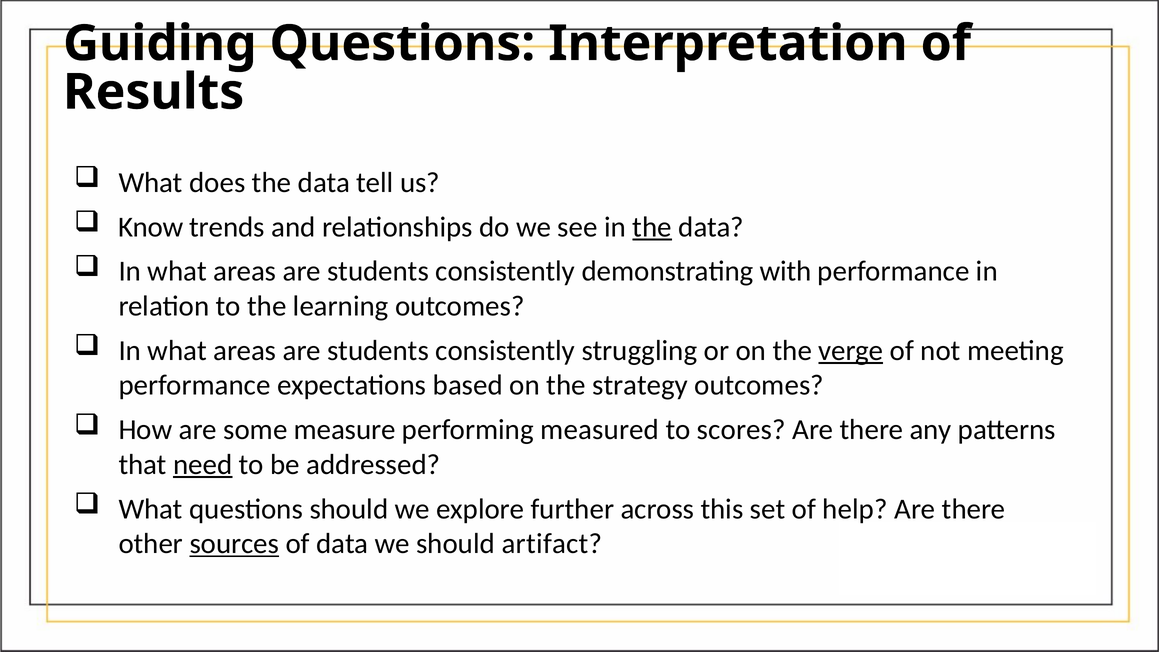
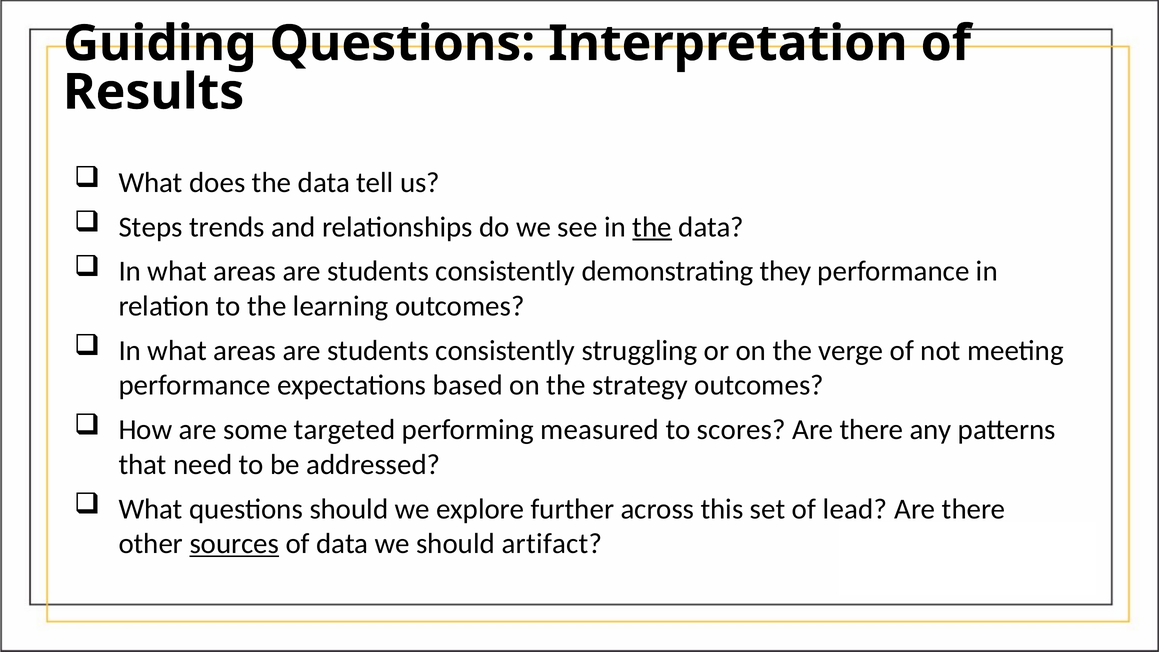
Know: Know -> Steps
with: with -> they
verge underline: present -> none
measure: measure -> targeted
need underline: present -> none
help: help -> lead
